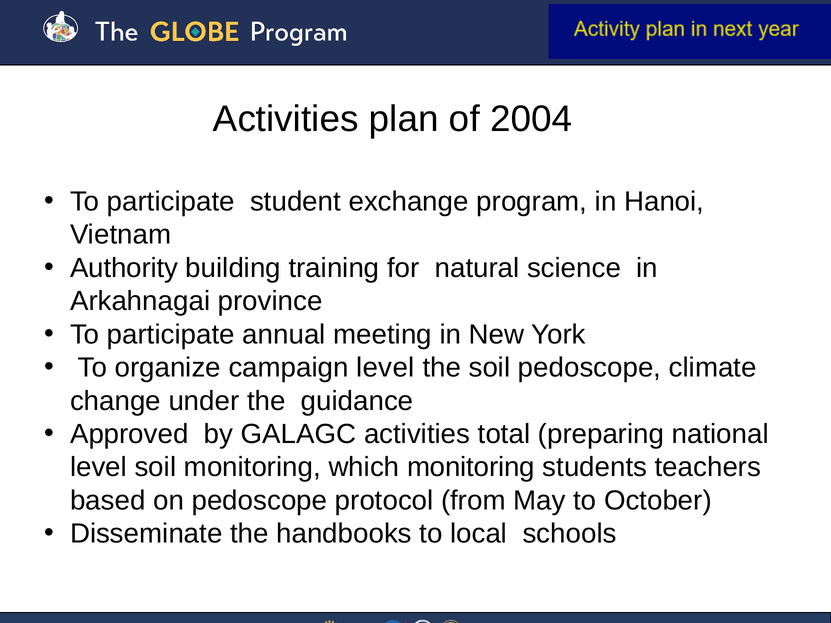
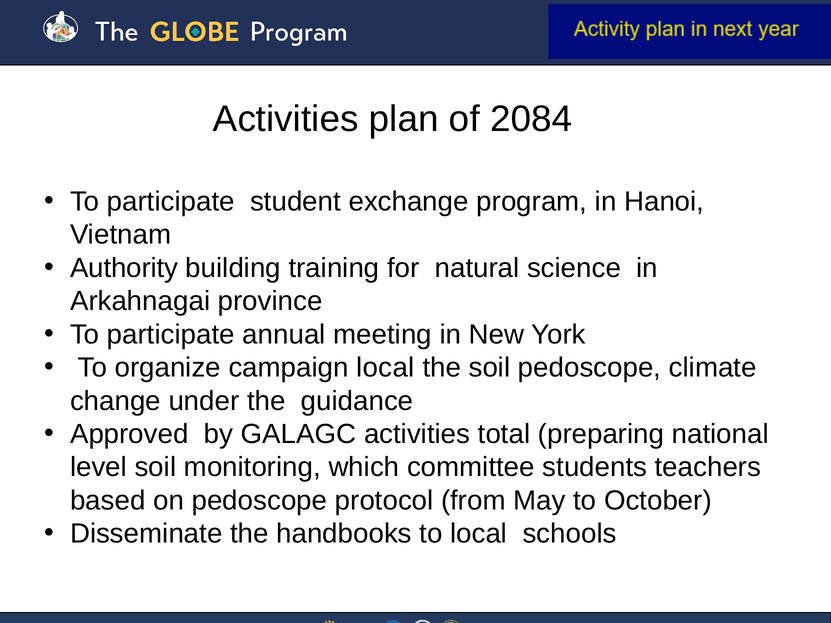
2004: 2004 -> 2084
campaign level: level -> local
which monitoring: monitoring -> committee
